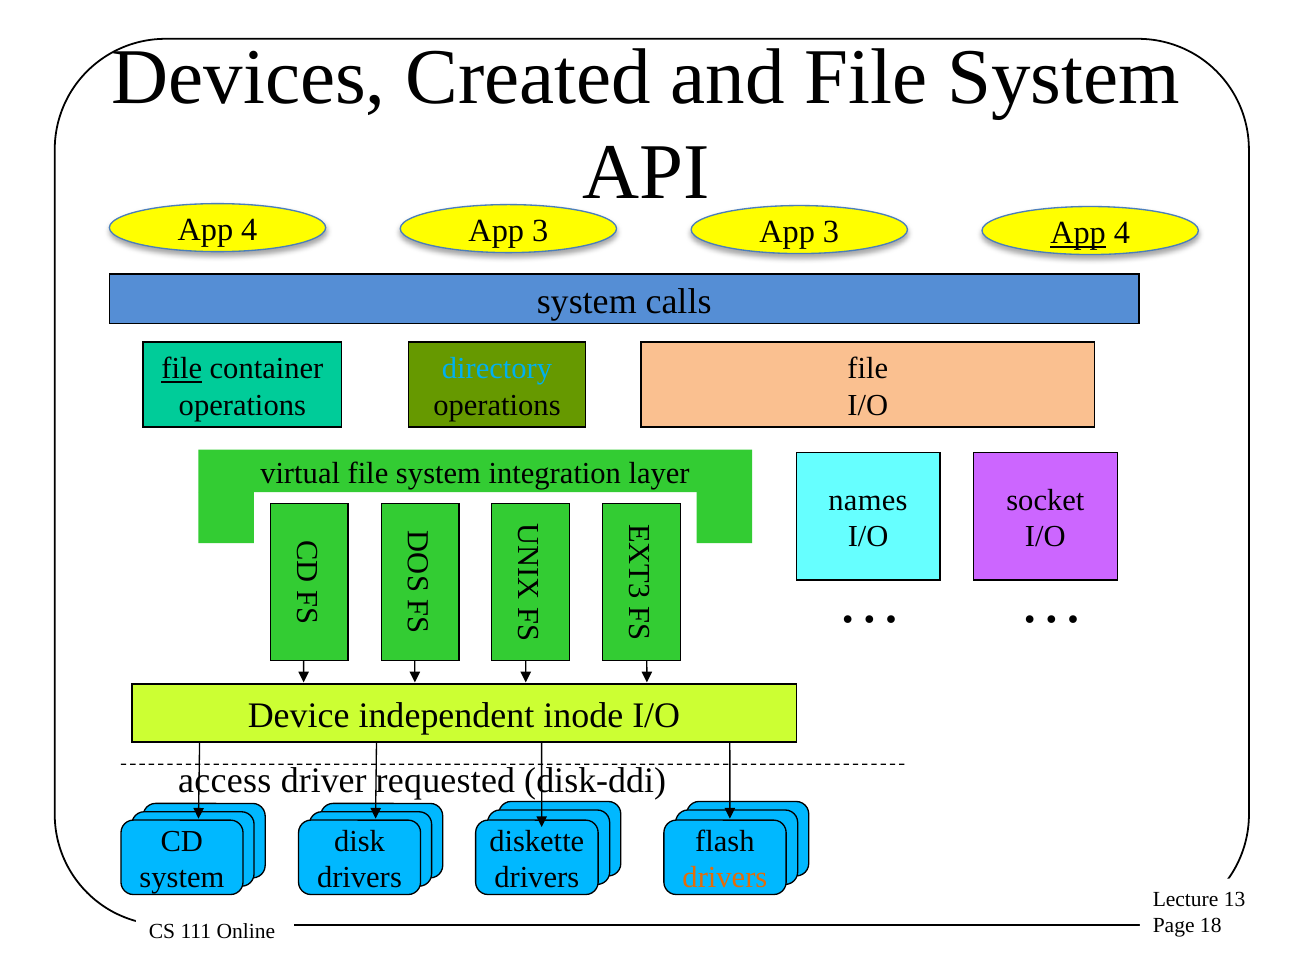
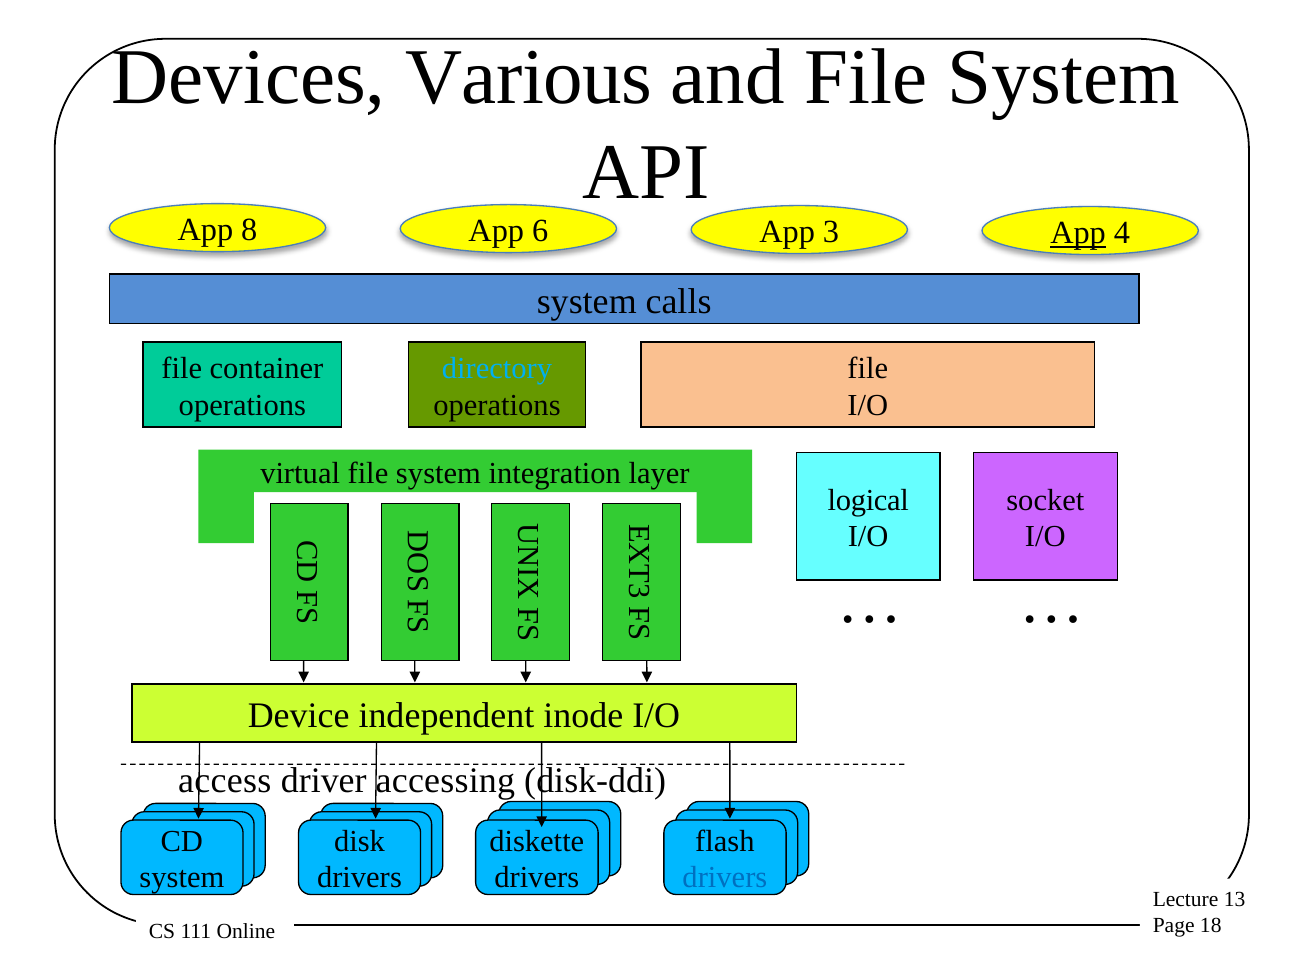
Created: Created -> Various
4 at (249, 230): 4 -> 8
3 at (540, 231): 3 -> 6
file at (182, 369) underline: present -> none
names: names -> logical
requested: requested -> accessing
drivers at (725, 878) colour: orange -> blue
